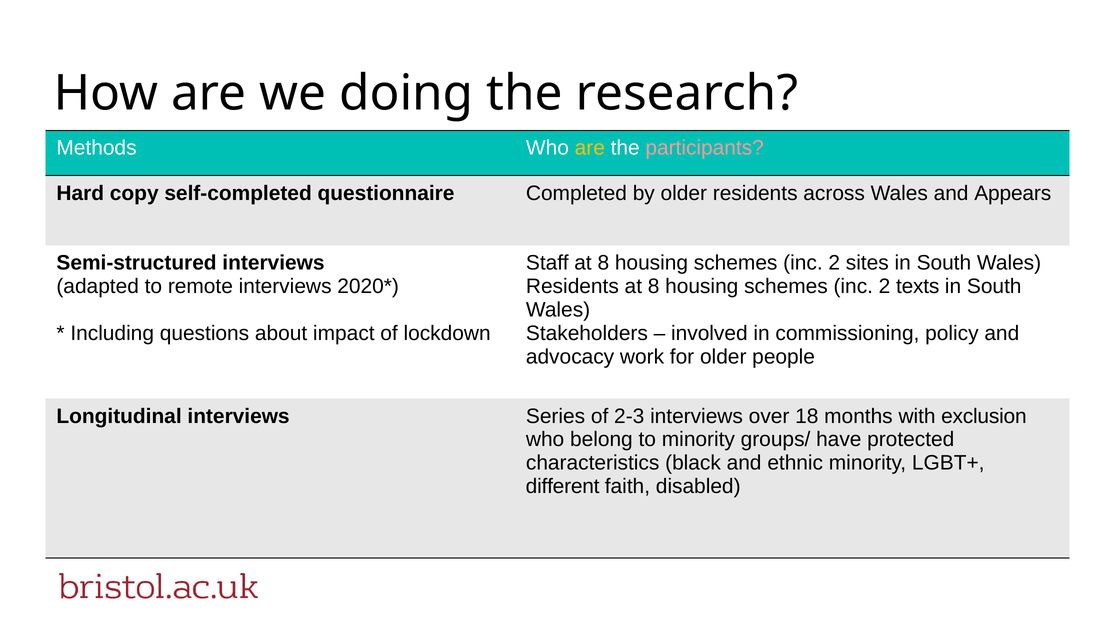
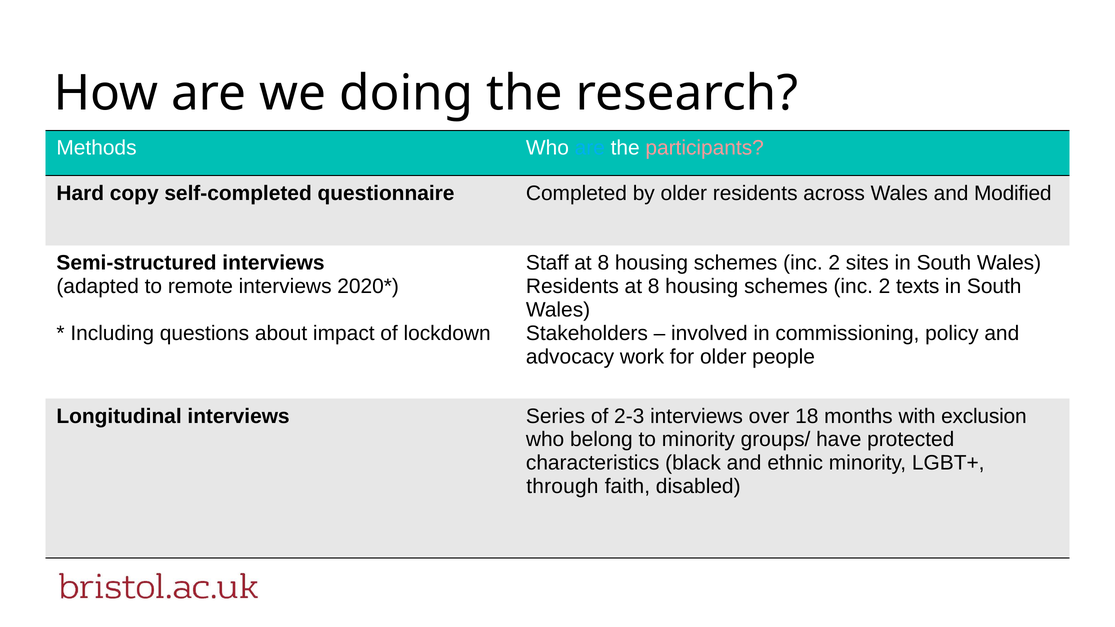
are at (590, 148) colour: yellow -> light blue
Appears: Appears -> Modified
different: different -> through
